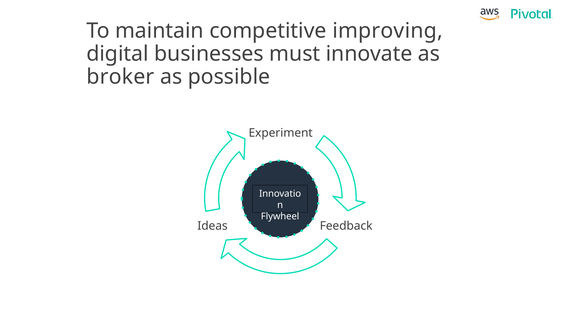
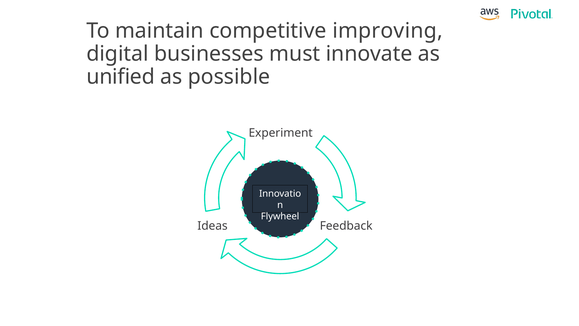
broker: broker -> unified
